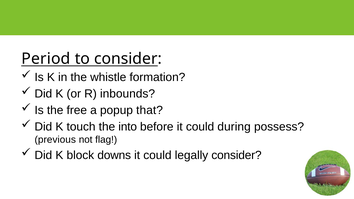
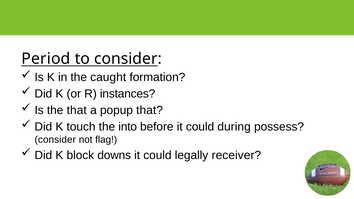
whistle: whistle -> caught
inbounds: inbounds -> instances
the free: free -> that
previous at (55, 140): previous -> consider
legally consider: consider -> receiver
